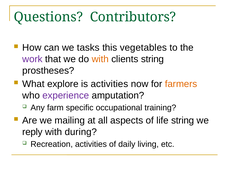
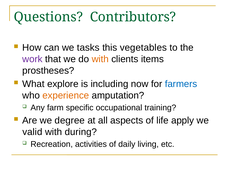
clients string: string -> items
is activities: activities -> including
farmers colour: orange -> blue
experience colour: purple -> orange
mailing: mailing -> degree
life string: string -> apply
reply: reply -> valid
